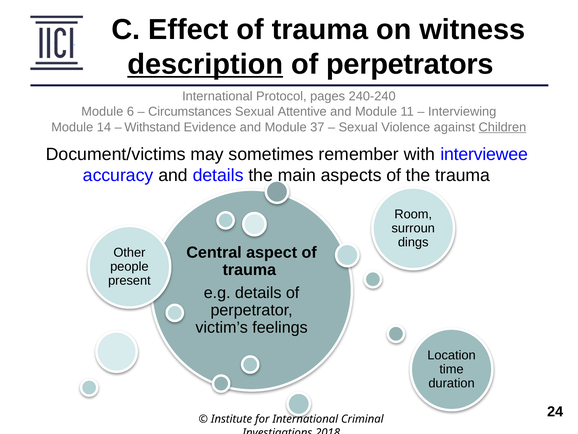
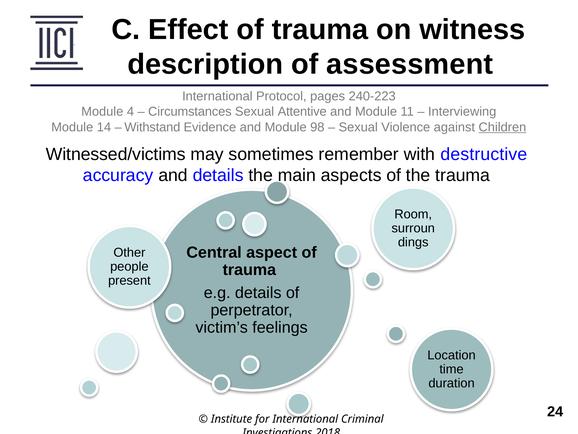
description underline: present -> none
perpetrators: perpetrators -> assessment
240-240: 240-240 -> 240-223
6: 6 -> 4
37: 37 -> 98
Document/victims: Document/victims -> Witnessed/victims
interviewee: interviewee -> destructive
